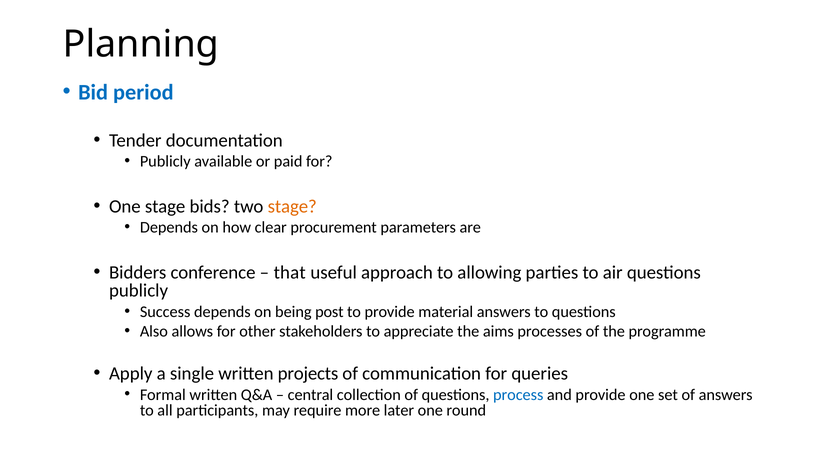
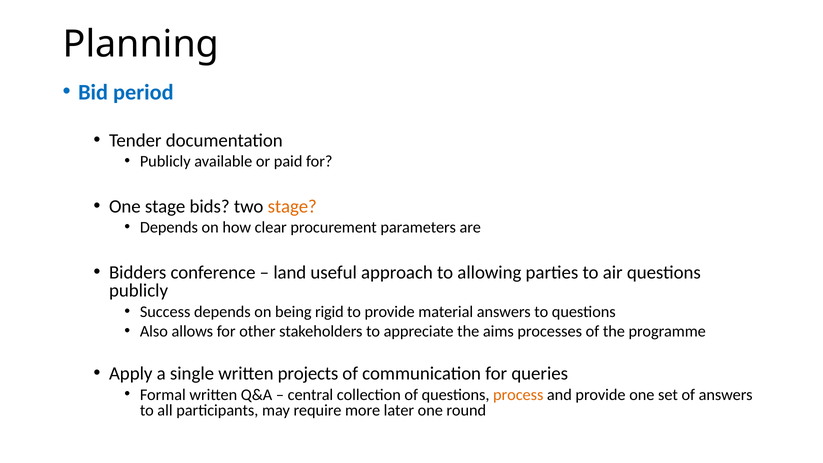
that: that -> land
post: post -> rigid
process colour: blue -> orange
